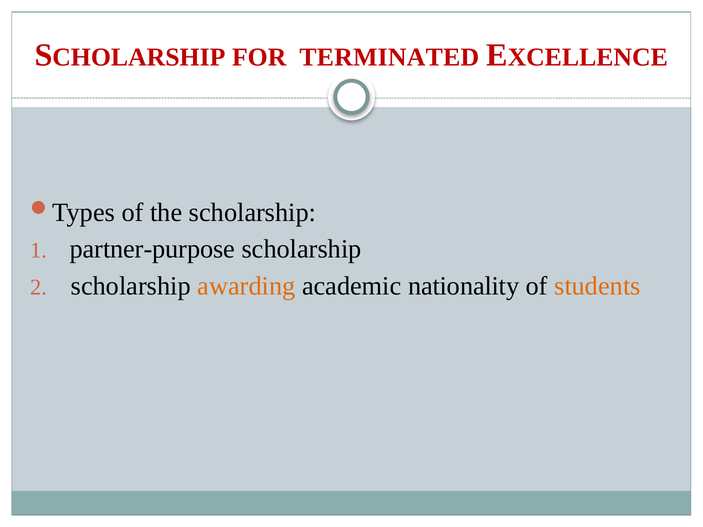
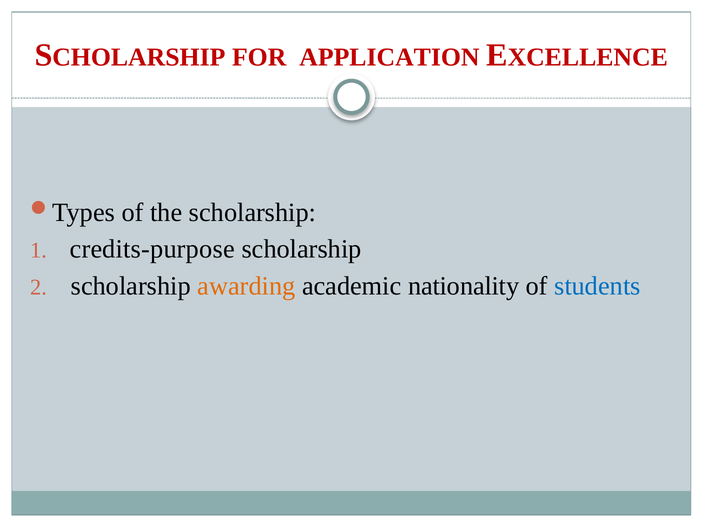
TERMINATED: TERMINATED -> APPLICATION
partner-purpose: partner-purpose -> credits-purpose
students colour: orange -> blue
